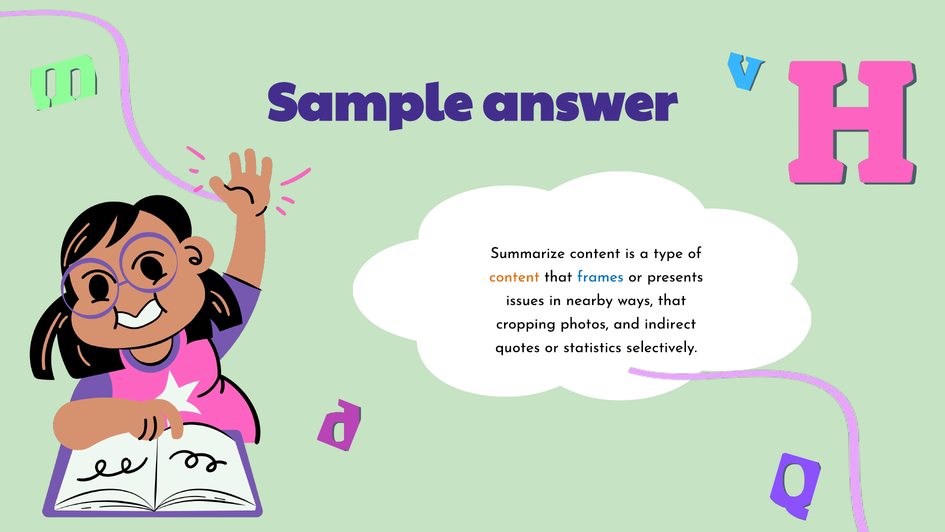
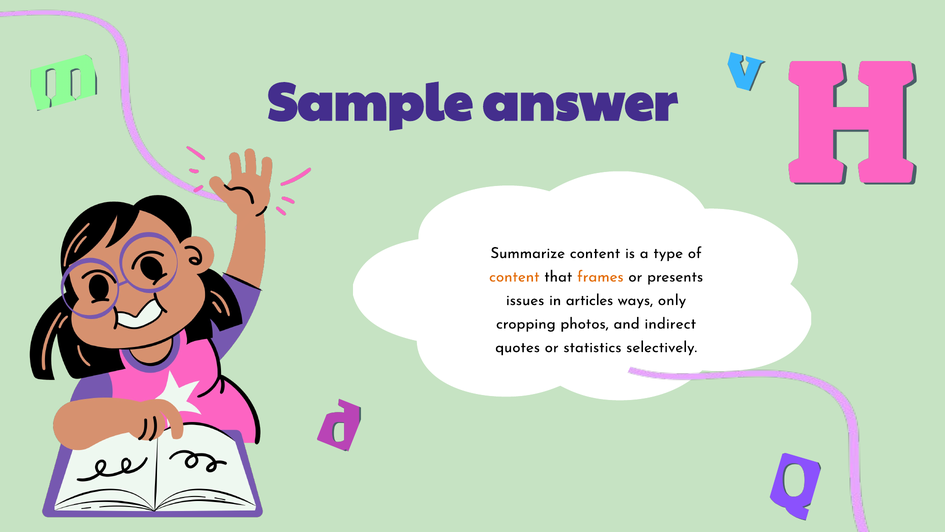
frames colour: blue -> orange
nearby: nearby -> articles
ways that: that -> only
